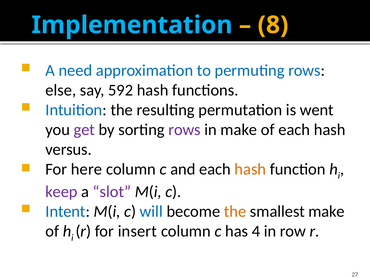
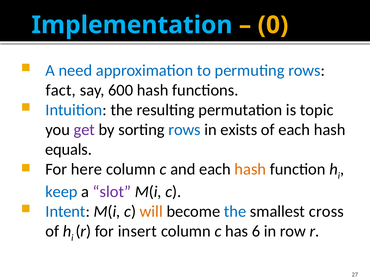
8: 8 -> 0
else: else -> fact
592: 592 -> 600
went: went -> topic
rows at (185, 129) colour: purple -> blue
in make: make -> exists
versus: versus -> equals
keep colour: purple -> blue
will colour: blue -> orange
the at (235, 211) colour: orange -> blue
smallest make: make -> cross
4: 4 -> 6
